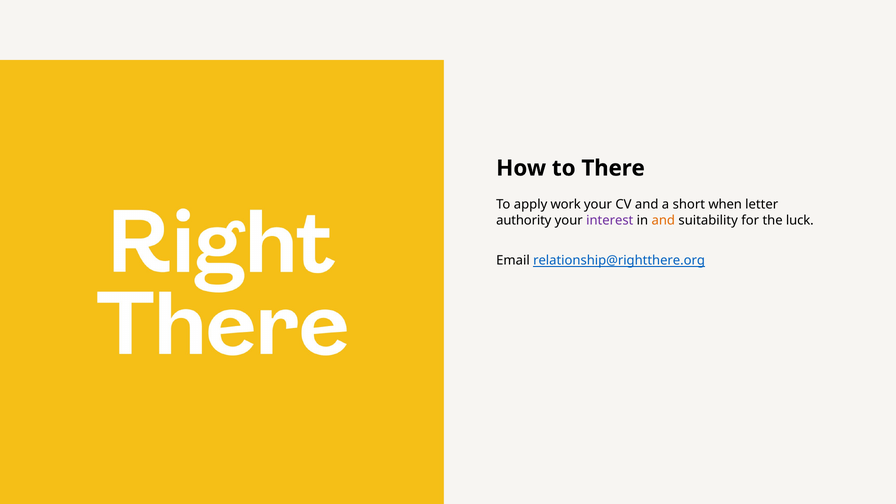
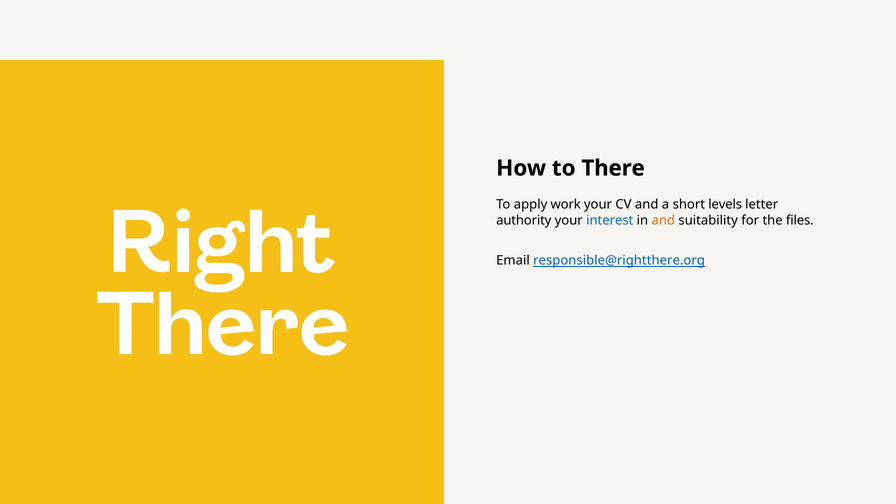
when: when -> levels
interest colour: purple -> blue
luck: luck -> files
relationship@rightthere.org: relationship@rightthere.org -> responsible@rightthere.org
